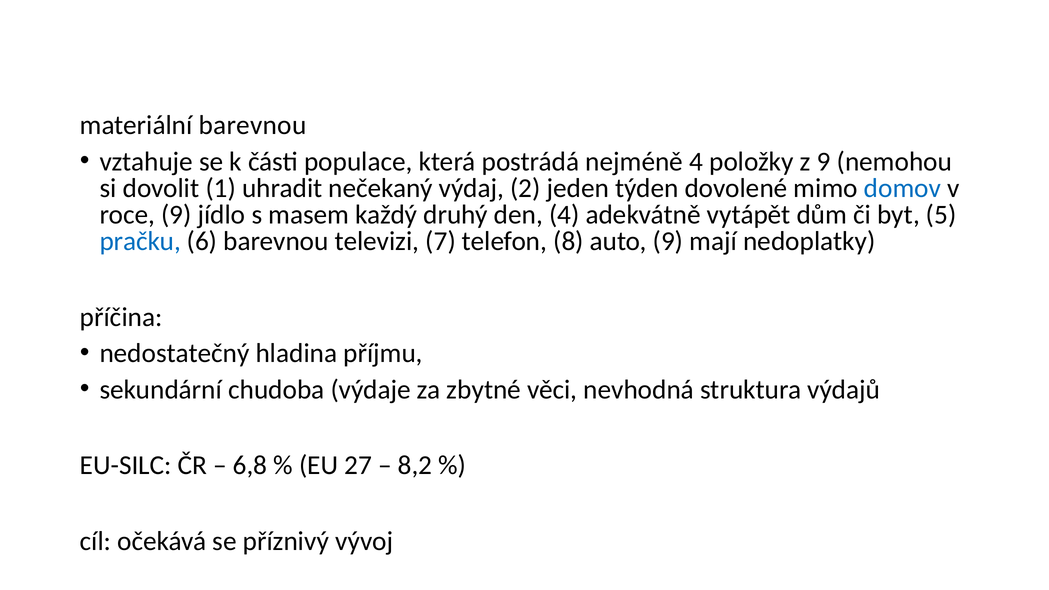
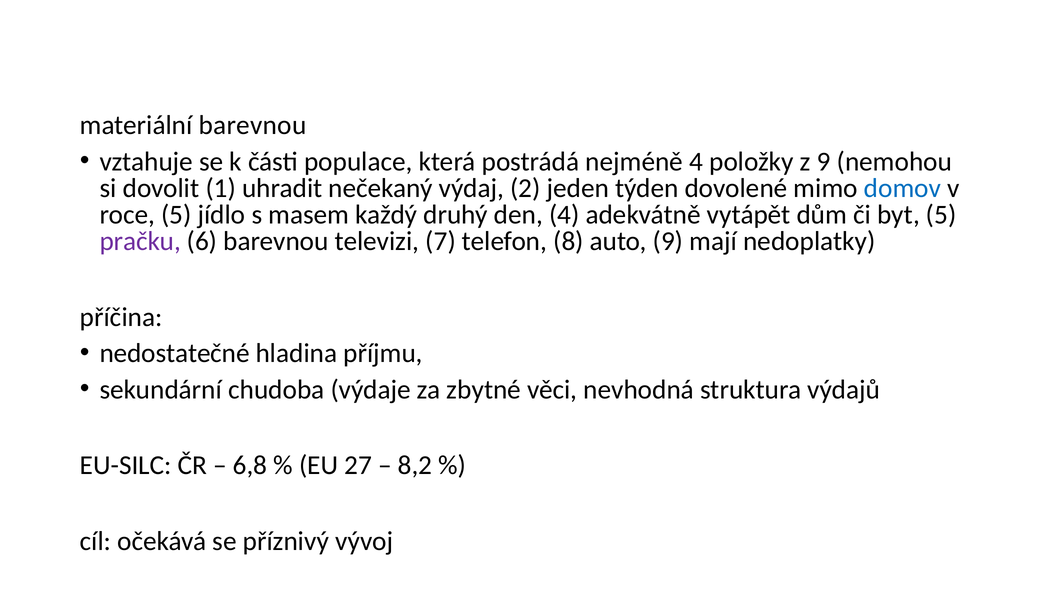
roce 9: 9 -> 5
pračku colour: blue -> purple
nedostatečný: nedostatečný -> nedostatečné
